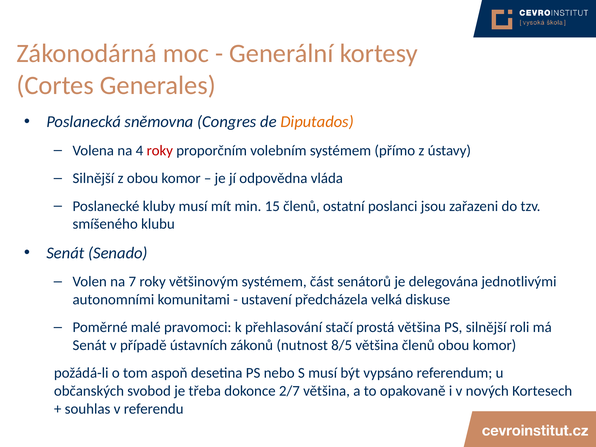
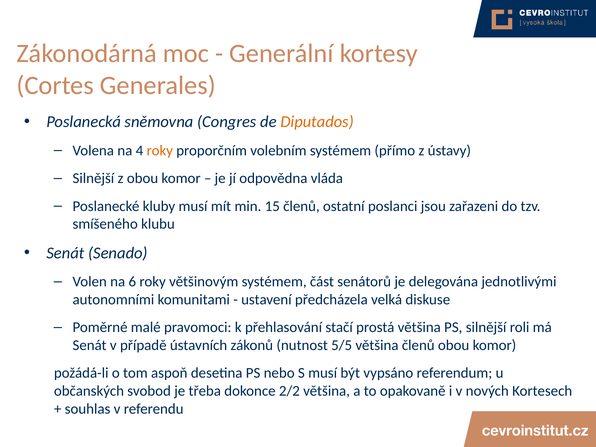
roky at (160, 151) colour: red -> orange
7: 7 -> 6
8/5: 8/5 -> 5/5
2/7: 2/7 -> 2/2
